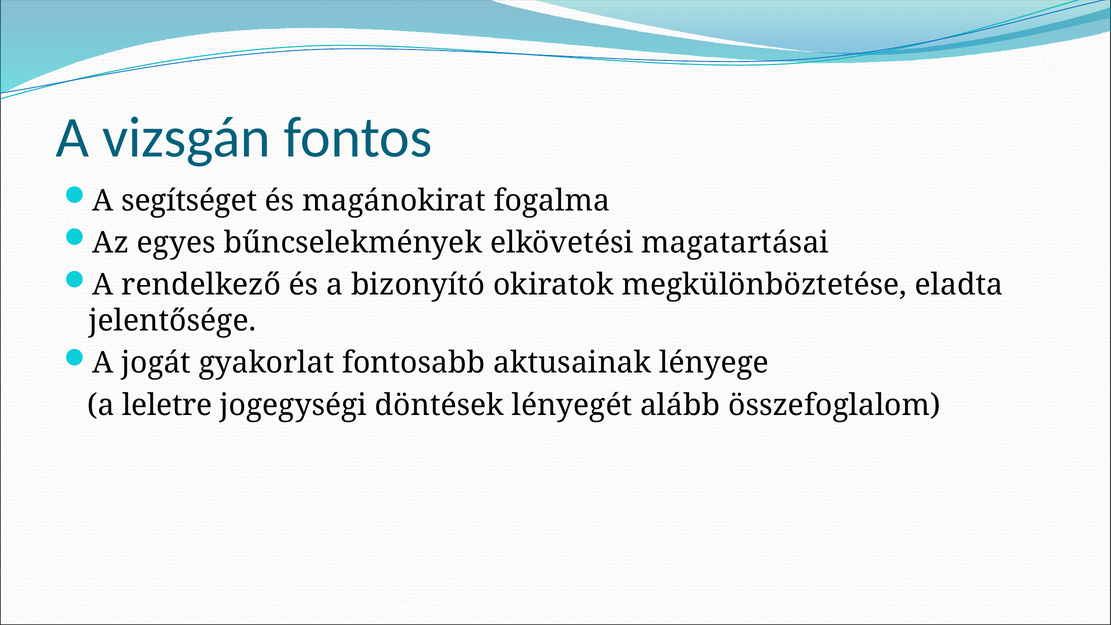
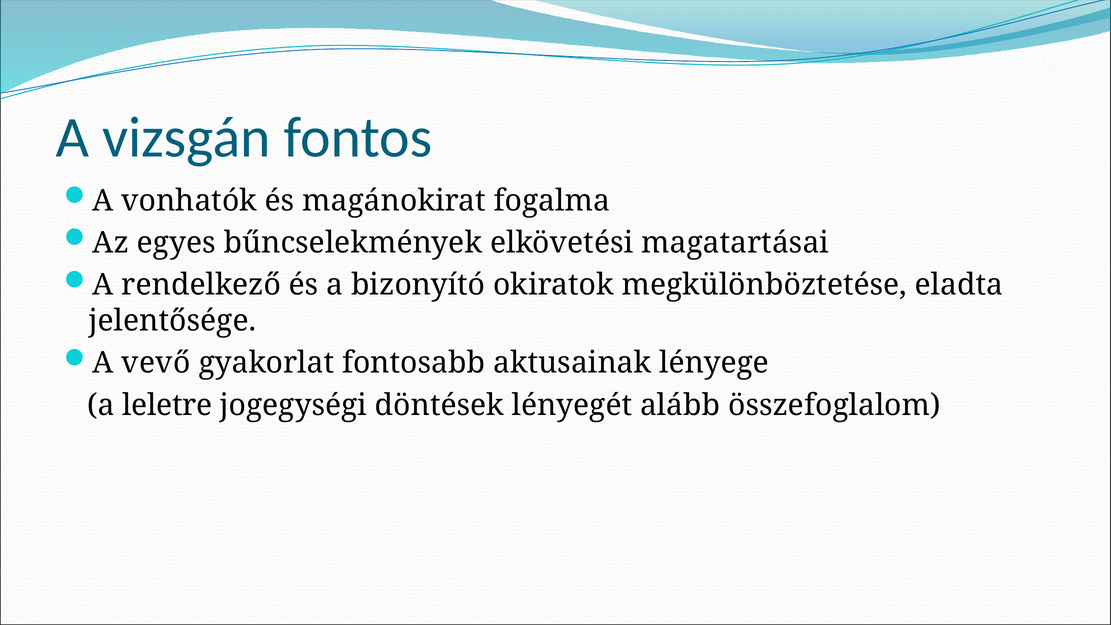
segítséget: segítséget -> vonhatók
jogát: jogát -> vevő
